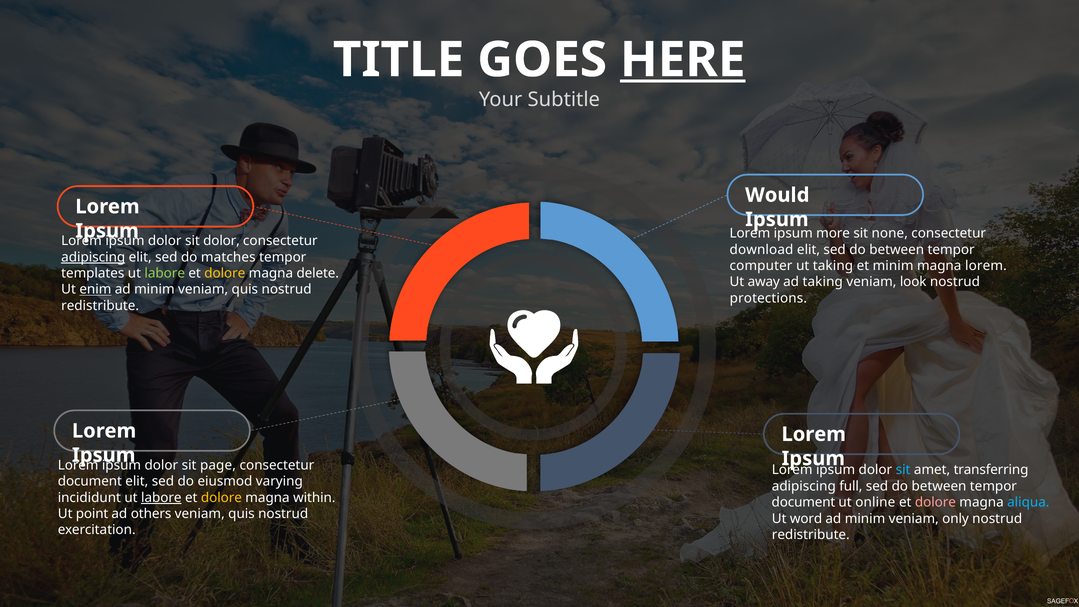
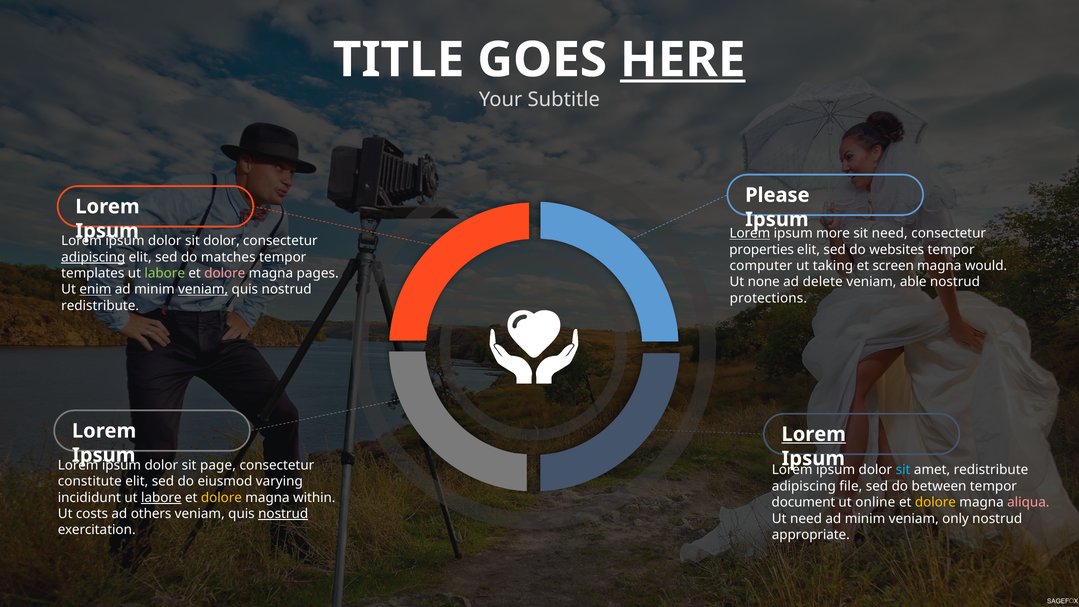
Would: Would -> Please
Lorem at (750, 233) underline: none -> present
sit none: none -> need
download: download -> properties
elit sed do between: between -> websites
et minim: minim -> screen
magna lorem: lorem -> would
dolore at (225, 273) colour: yellow -> pink
delete: delete -> pages
away: away -> none
ad taking: taking -> delete
look: look -> able
veniam at (203, 289) underline: none -> present
Lorem at (814, 434) underline: none -> present
amet transferring: transferring -> redistribute
document at (90, 481): document -> constitute
full: full -> file
dolore at (935, 502) colour: pink -> yellow
aliqua colour: light blue -> pink
point: point -> costs
nostrud at (283, 514) underline: none -> present
Ut word: word -> need
redistribute at (811, 535): redistribute -> appropriate
